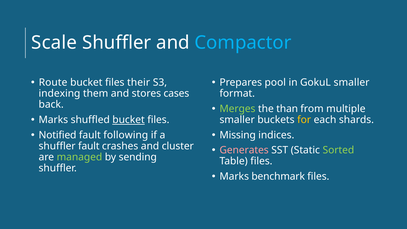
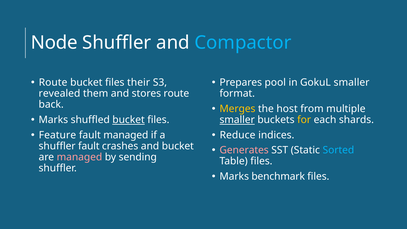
Scale: Scale -> Node
indexing: indexing -> revealed
stores cases: cases -> route
Merges colour: light green -> yellow
than: than -> host
smaller at (237, 120) underline: none -> present
Notified: Notified -> Feature
fault following: following -> managed
Missing: Missing -> Reduce
and cluster: cluster -> bucket
Sorted colour: light green -> light blue
managed at (79, 157) colour: light green -> pink
